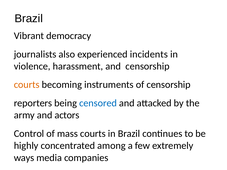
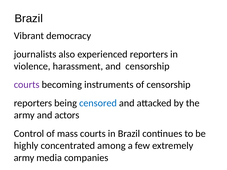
experienced incidents: incidents -> reporters
courts at (27, 85) colour: orange -> purple
ways at (24, 158): ways -> army
